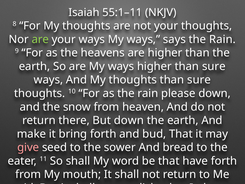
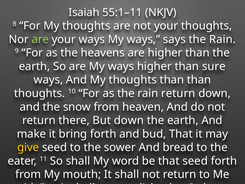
thoughts than sure: sure -> than
rain please: please -> return
give colour: pink -> yellow
that have: have -> seed
